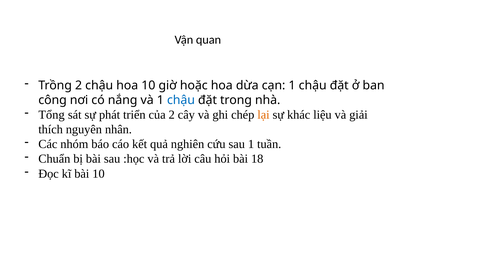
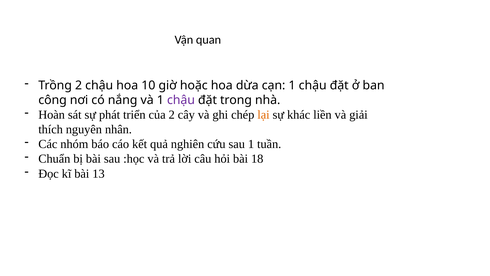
chậu at (181, 100) colour: blue -> purple
Tổng: Tổng -> Hoàn
liệu: liệu -> liền
bài 10: 10 -> 13
